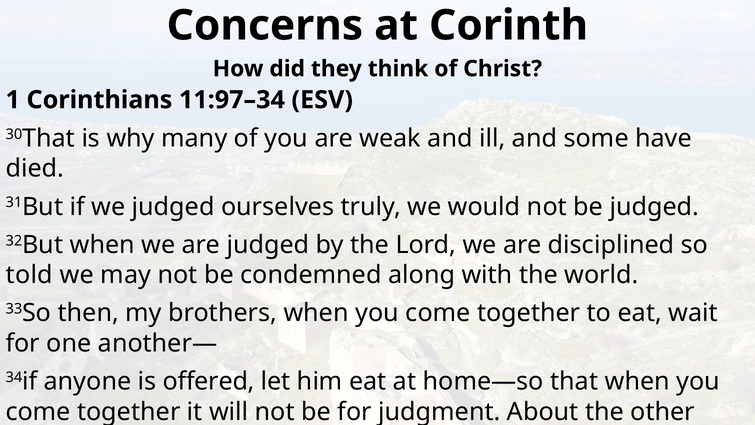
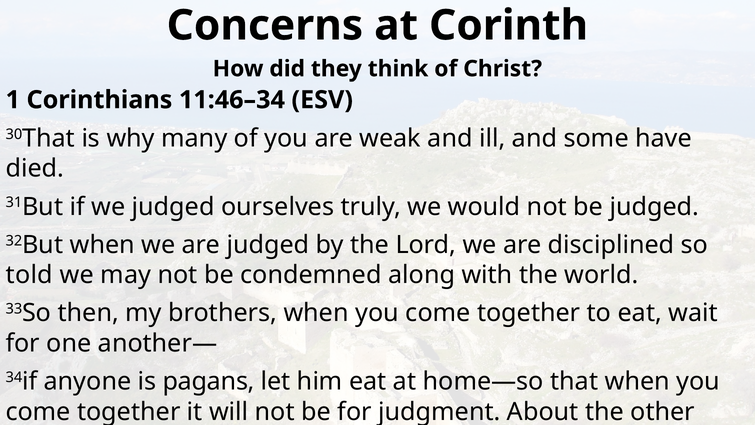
11:97–34: 11:97–34 -> 11:46–34
offered: offered -> pagans
